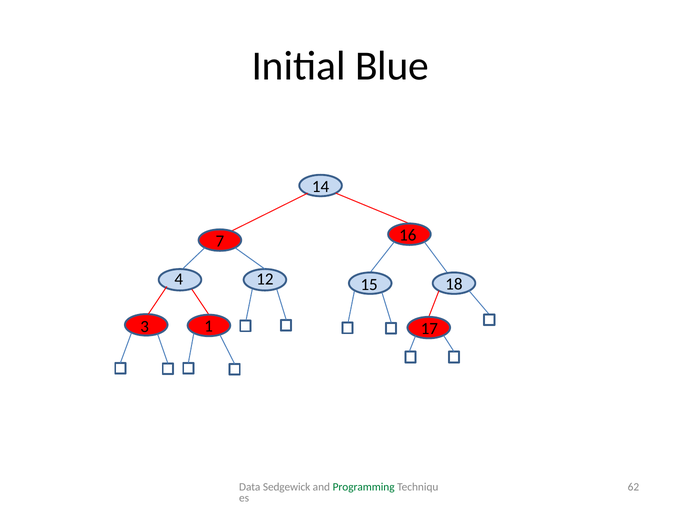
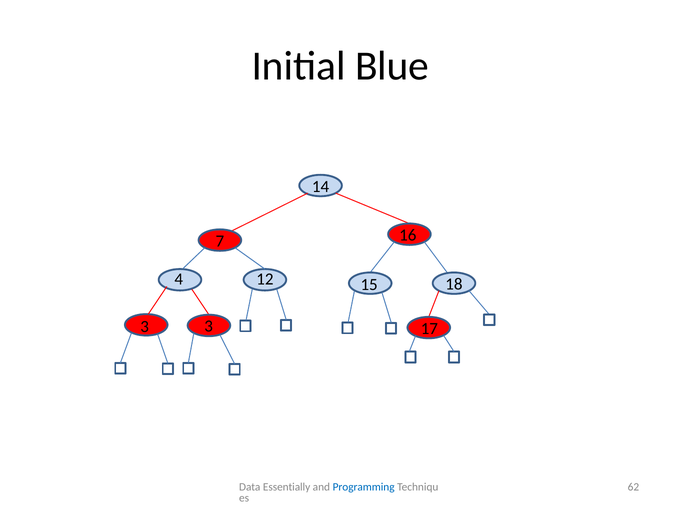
3 1: 1 -> 3
Sedgewick: Sedgewick -> Essentially
Programming colour: green -> blue
